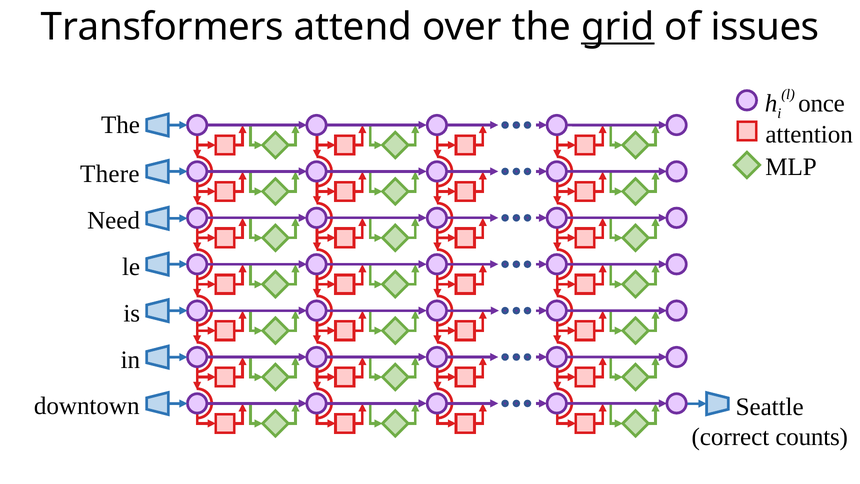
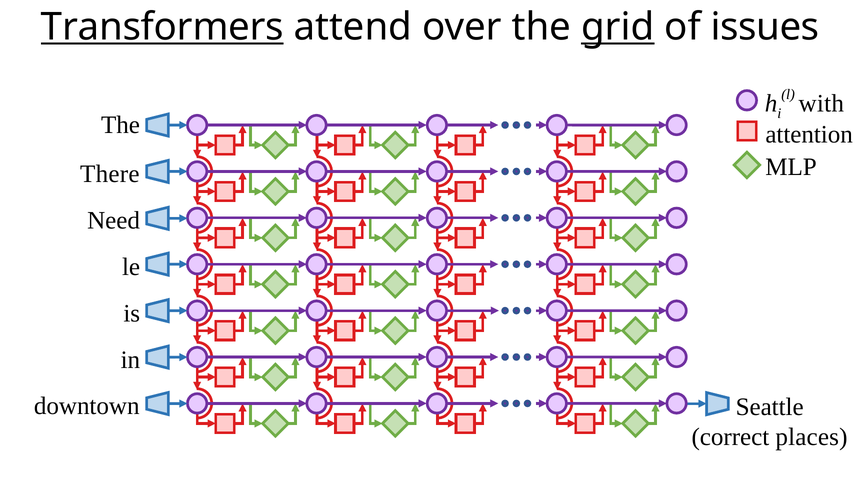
Transformers underline: none -> present
once: once -> with
counts: counts -> places
